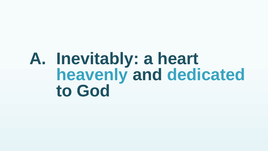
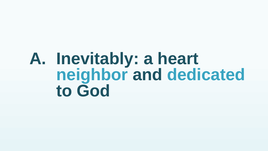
heavenly: heavenly -> neighbor
